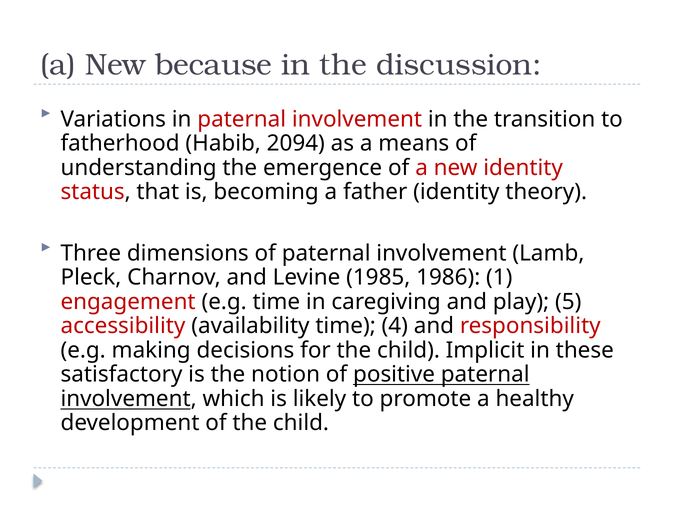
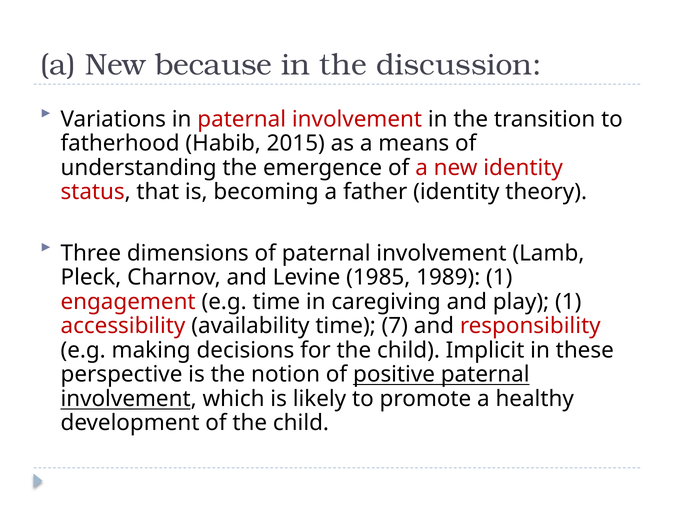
2094: 2094 -> 2015
1986: 1986 -> 1989
play 5: 5 -> 1
4: 4 -> 7
satisfactory: satisfactory -> perspective
